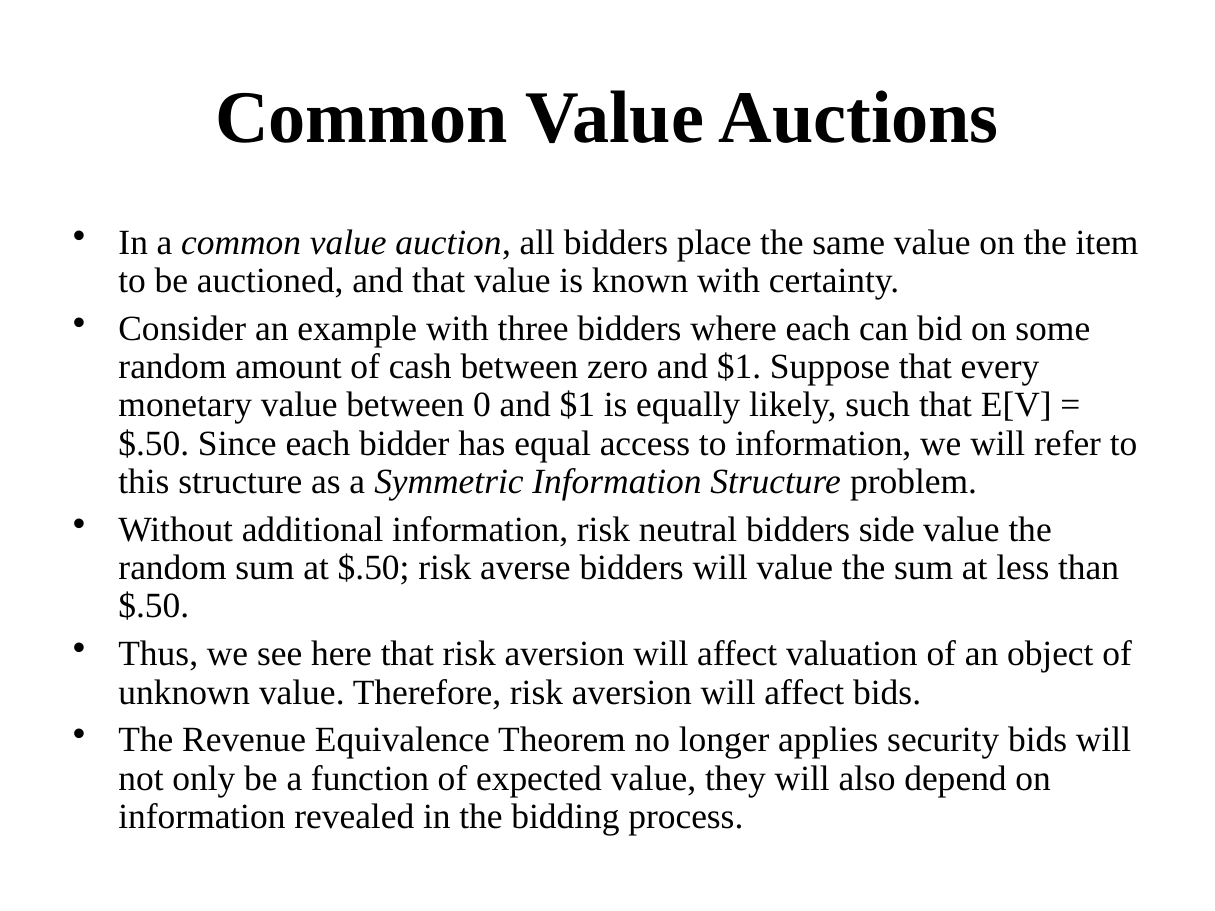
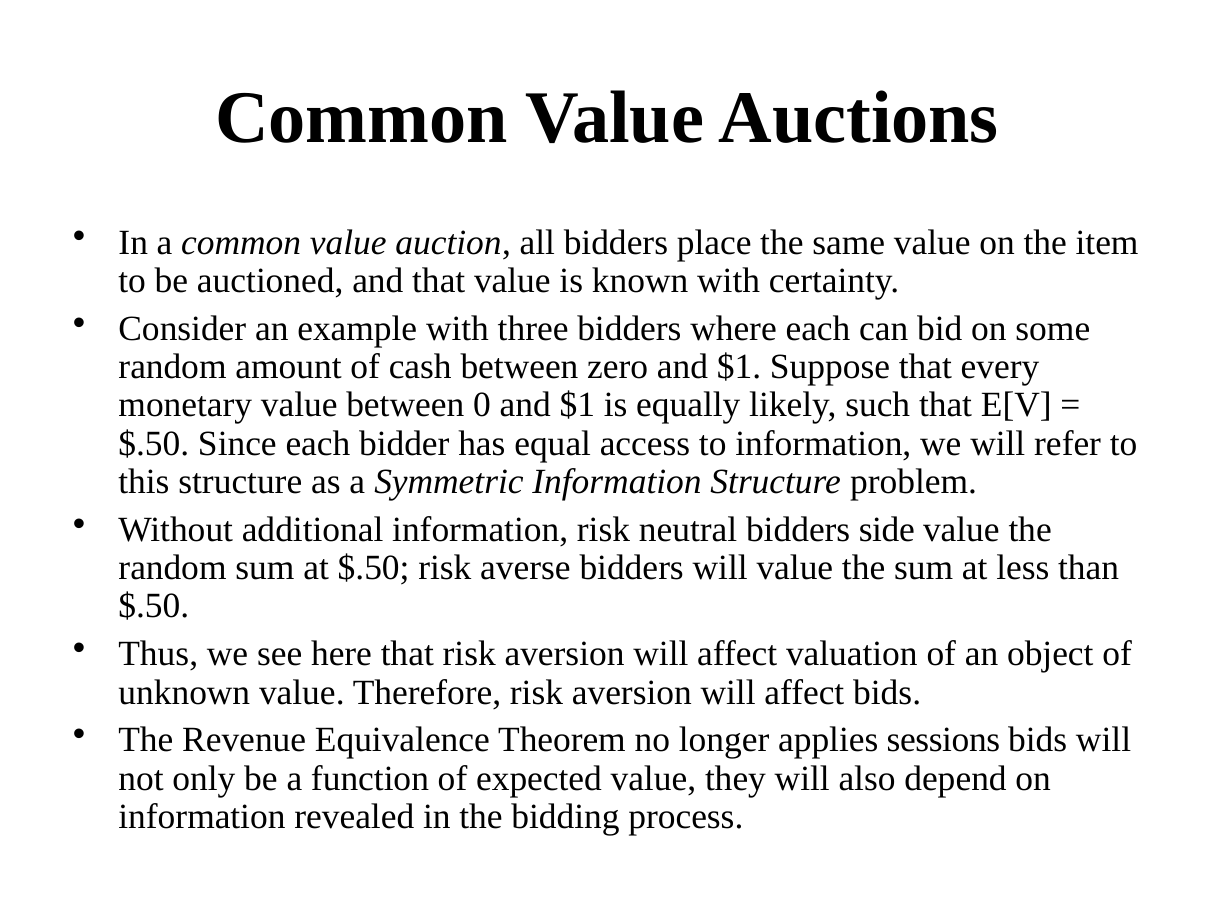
security: security -> sessions
